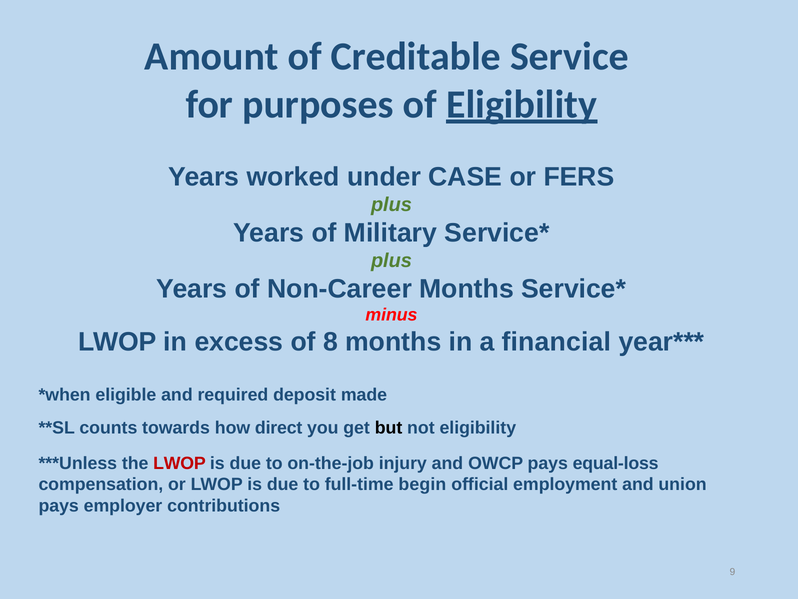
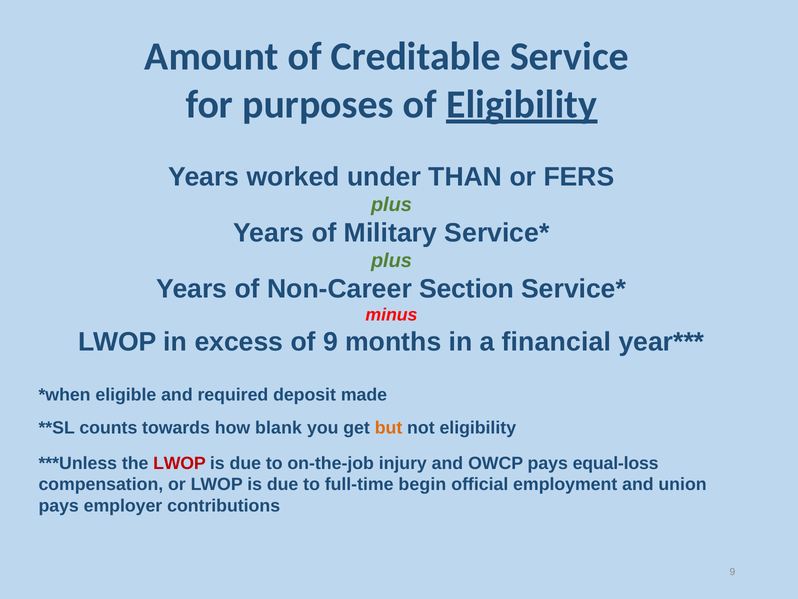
CASE: CASE -> THAN
Non-Career Months: Months -> Section
of 8: 8 -> 9
direct: direct -> blank
but colour: black -> orange
